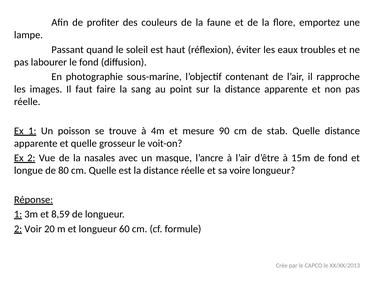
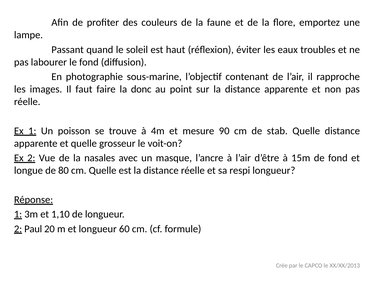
sang: sang -> donc
voire: voire -> respi
8,59: 8,59 -> 1,10
Voir: Voir -> Paul
